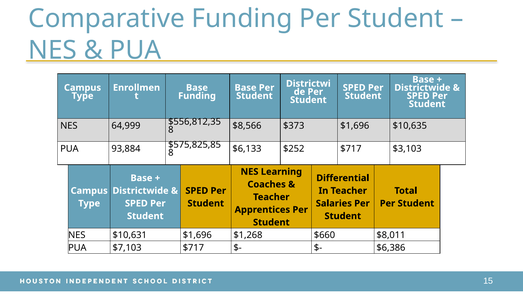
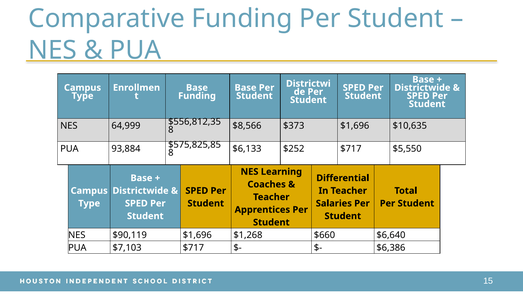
$3,103: $3,103 -> $5,550
$10,631: $10,631 -> $90,119
$8,011: $8,011 -> $6,640
